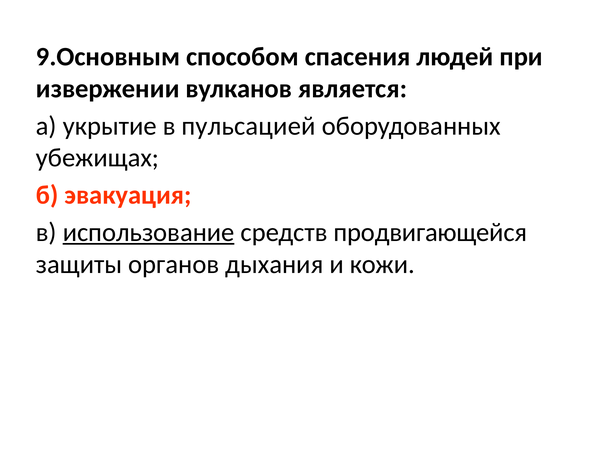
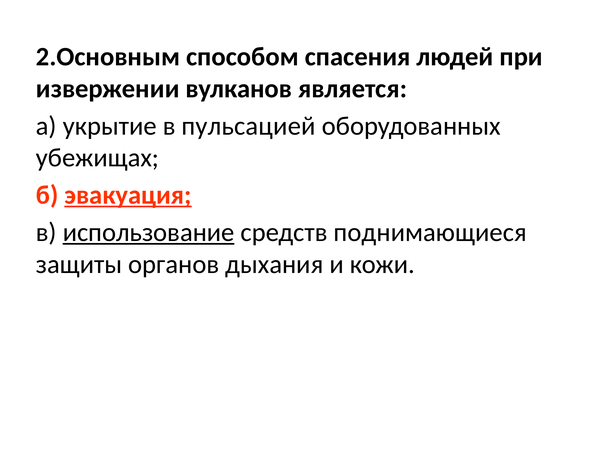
9.Основным: 9.Основным -> 2.Основным
эвакуация underline: none -> present
продвигающейся: продвигающейся -> поднимающиеся
